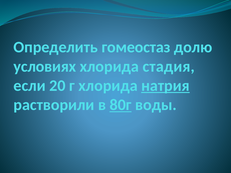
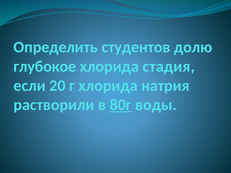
гомеостаз: гомеостаз -> студентов
условиях: условиях -> глубокое
натрия underline: present -> none
